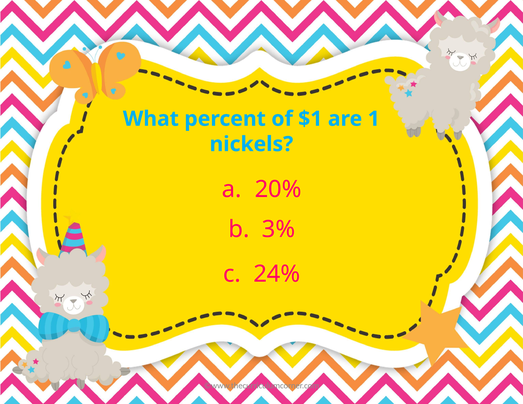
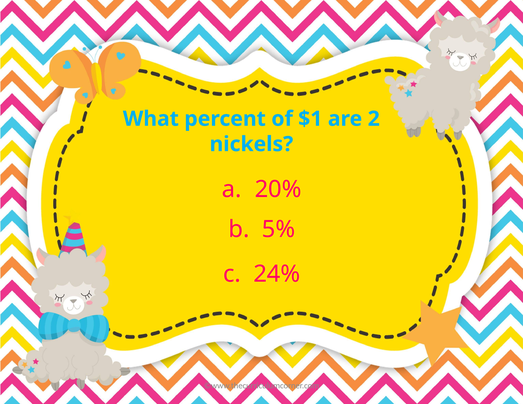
1: 1 -> 2
3%: 3% -> 5%
